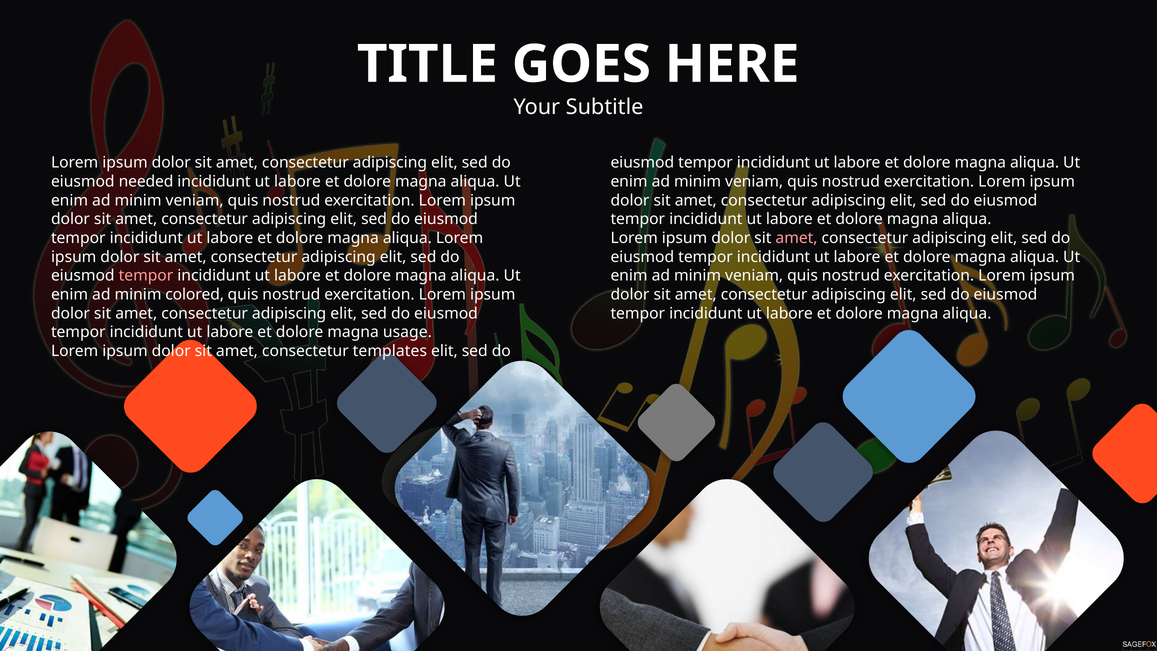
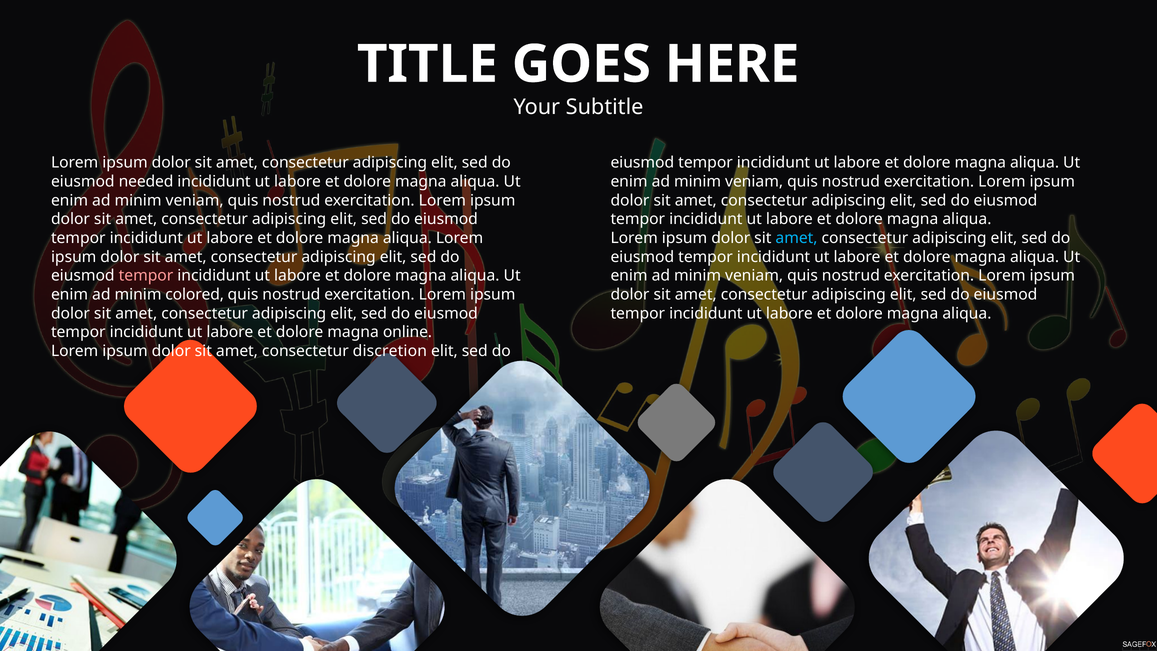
amet at (797, 238) colour: pink -> light blue
usage: usage -> online
templates: templates -> discretion
